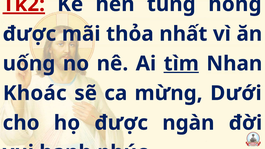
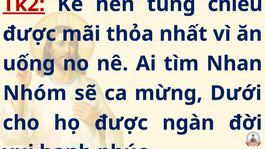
hồng: hồng -> chiếu
tìm underline: present -> none
Khoác: Khoác -> Nhóm
